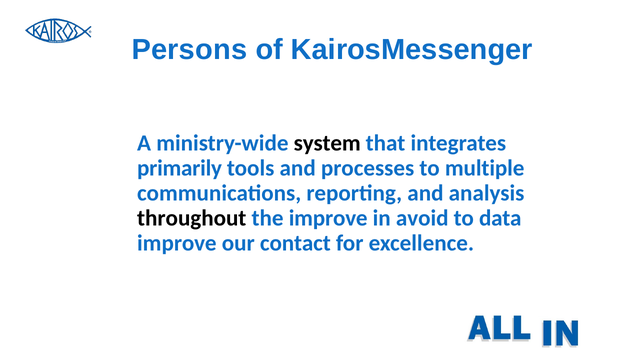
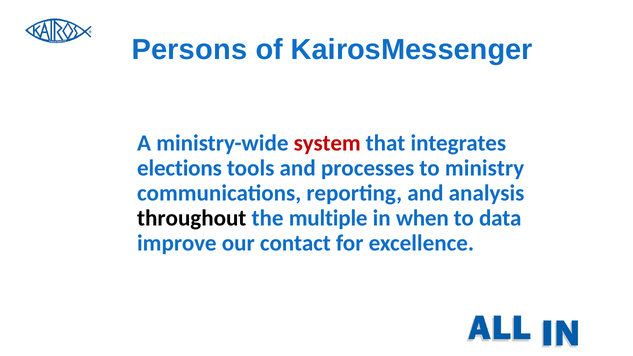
system colour: black -> red
primarily: primarily -> elections
multiple: multiple -> ministry
the improve: improve -> multiple
avoid: avoid -> when
